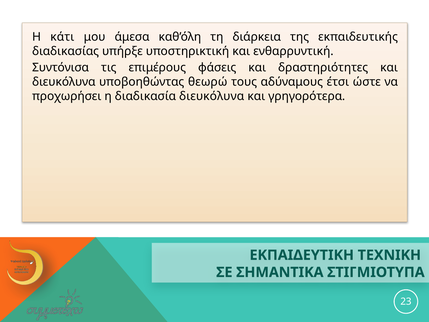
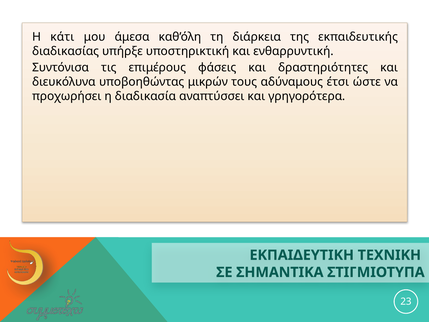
θεωρώ: θεωρώ -> μικρών
διαδικασία διευκόλυνα: διευκόλυνα -> αναπτύσσει
